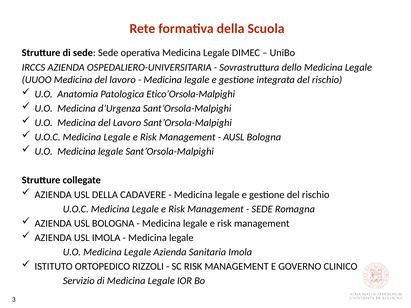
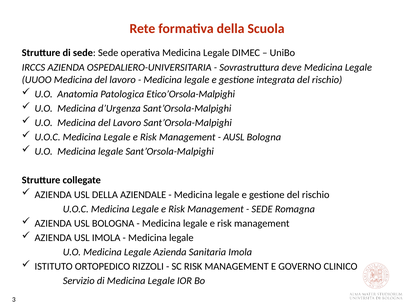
dello: dello -> deve
CADAVERE: CADAVERE -> AZIENDALE
